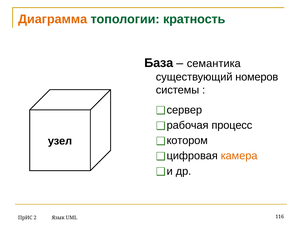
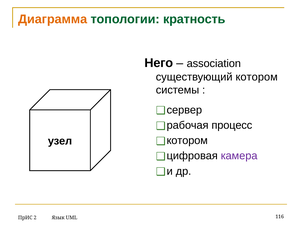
База: База -> Него
семантика: семантика -> association
существующий номеров: номеров -> котором
камера colour: orange -> purple
